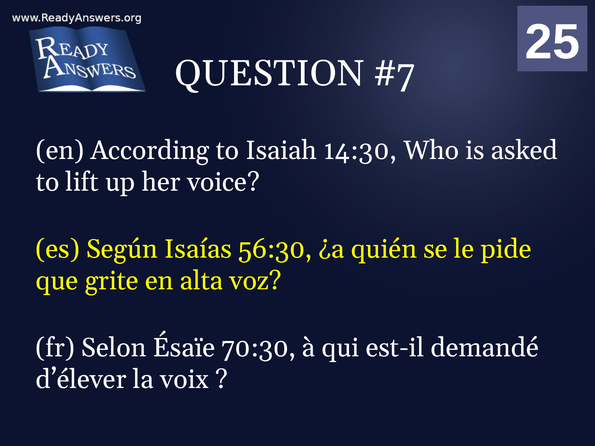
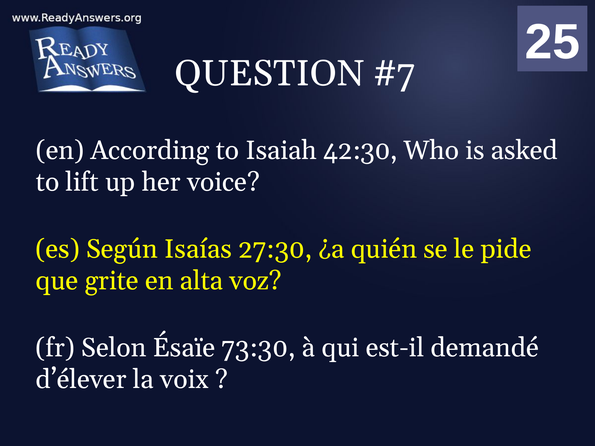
14:30: 14:30 -> 42:30
56:30: 56:30 -> 27:30
70:30: 70:30 -> 73:30
